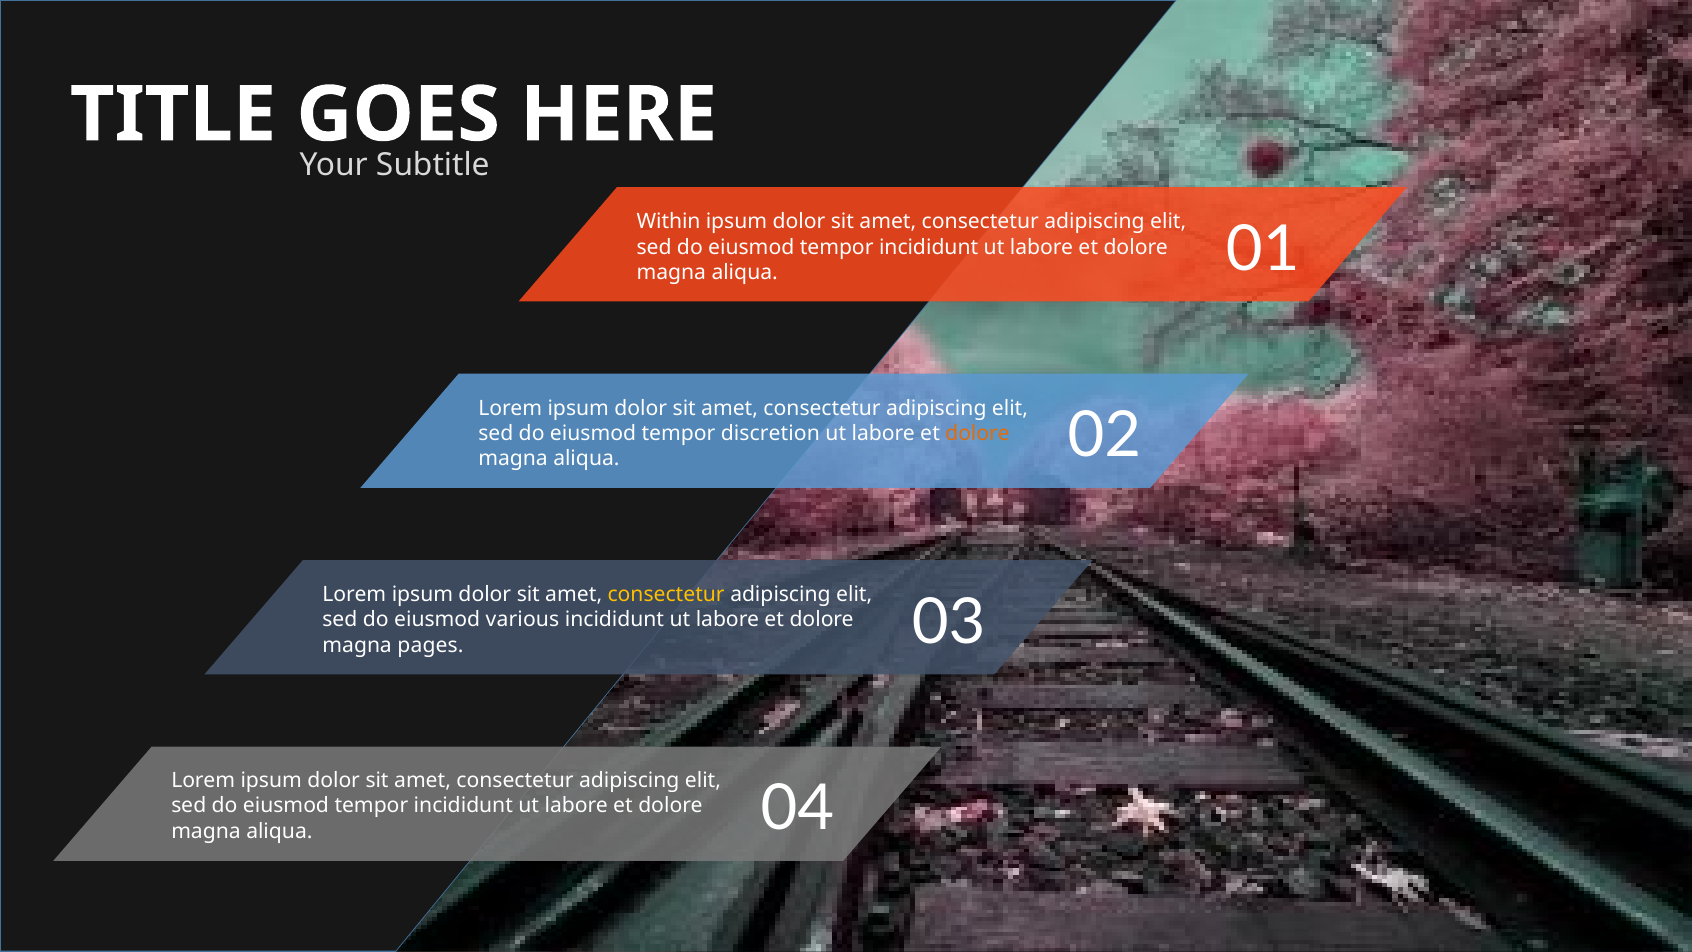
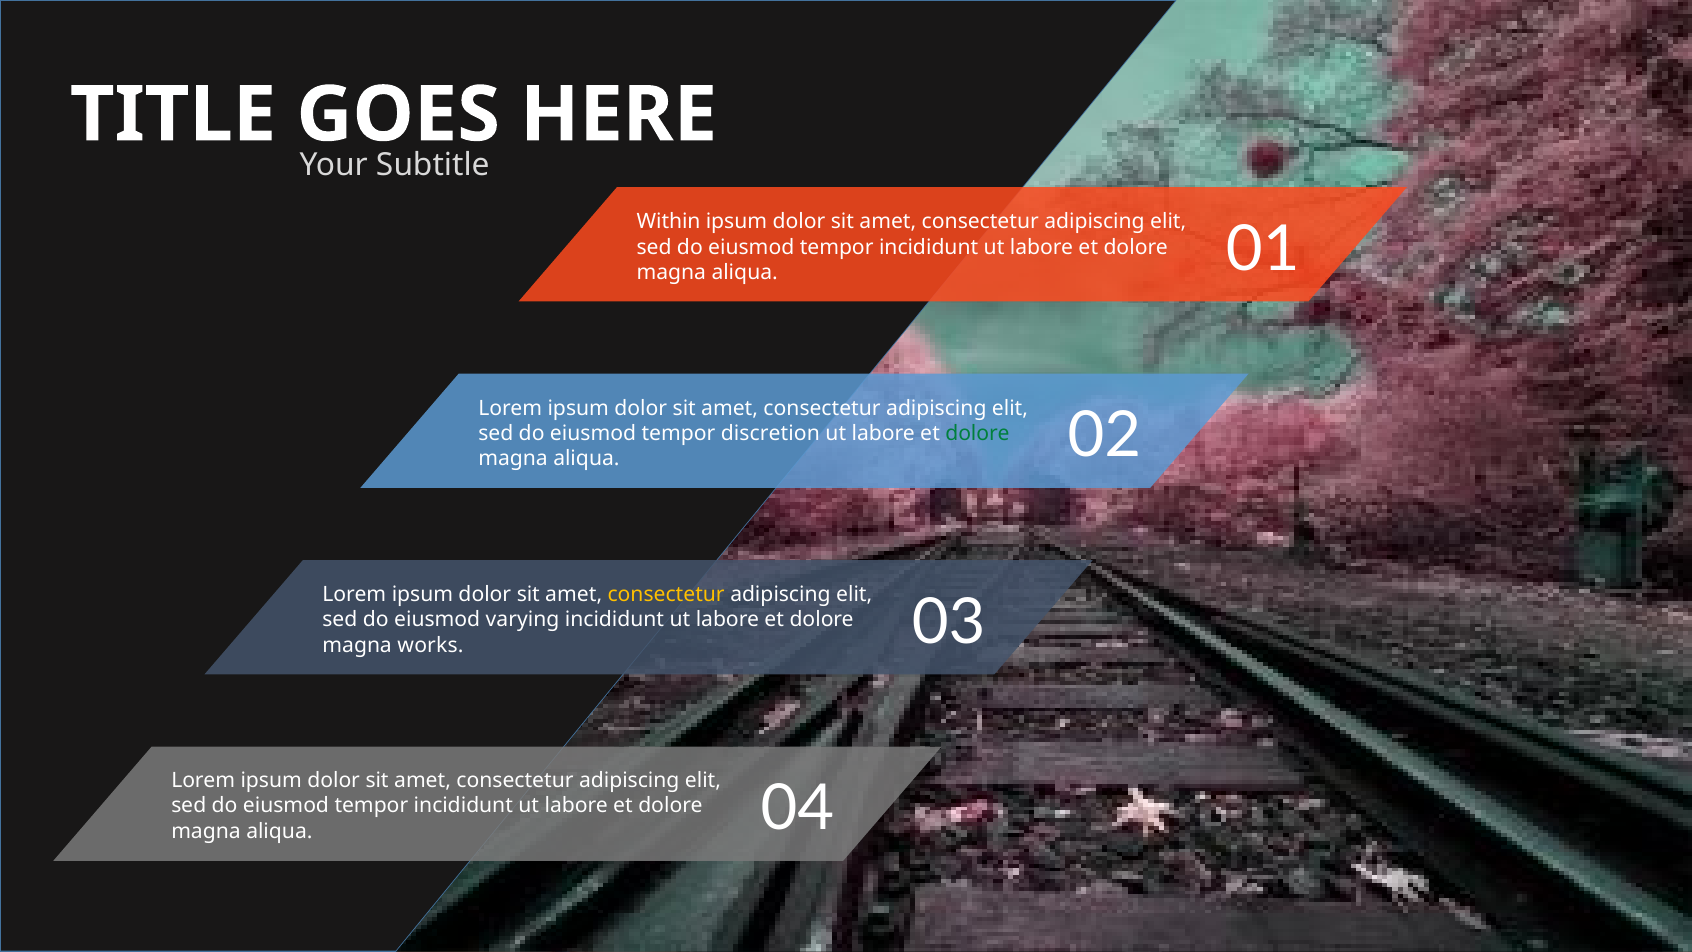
dolore at (977, 433) colour: orange -> green
various: various -> varying
pages: pages -> works
